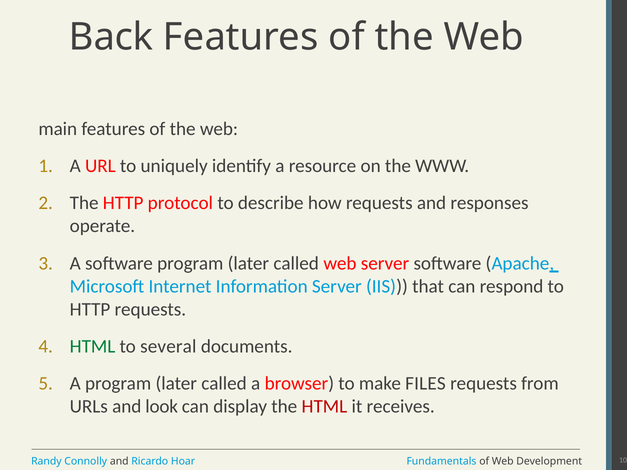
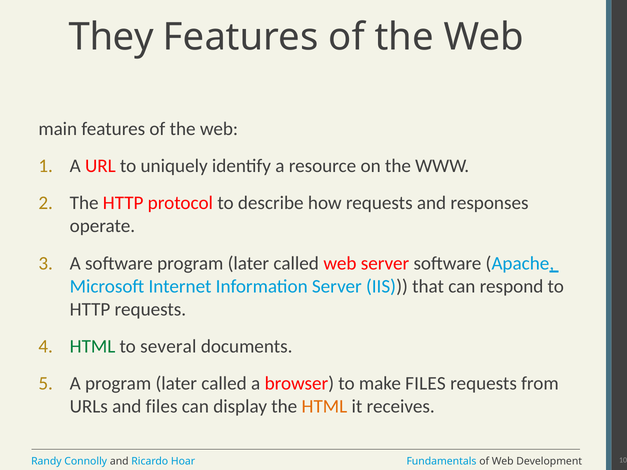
Back: Back -> They
and look: look -> files
HTML at (324, 407) colour: red -> orange
